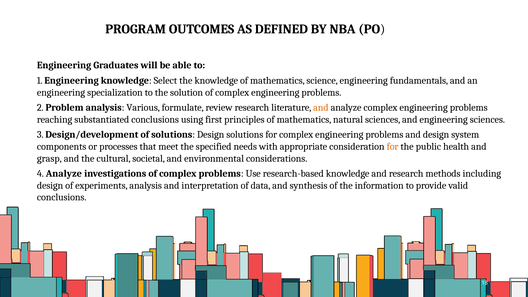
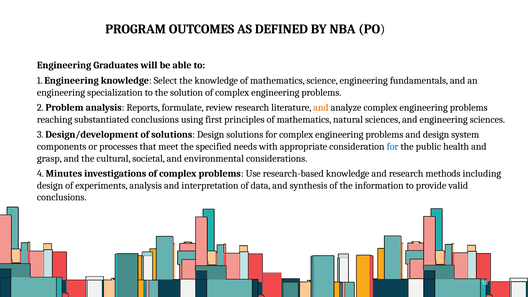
Various: Various -> Reports
for at (393, 147) colour: orange -> blue
4 Analyze: Analyze -> Minutes
